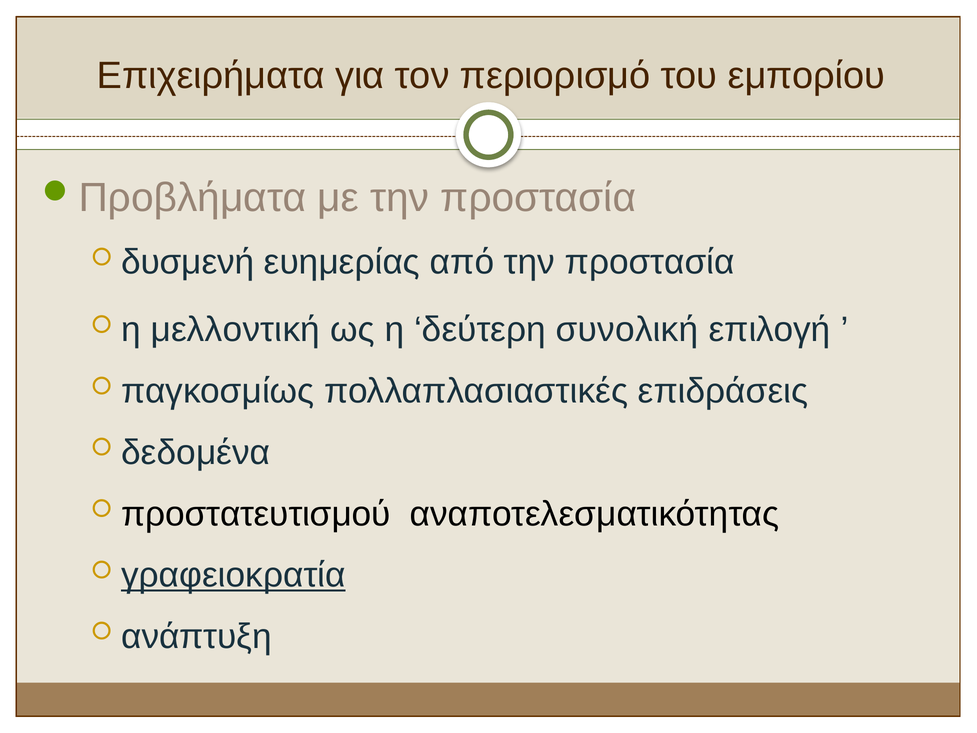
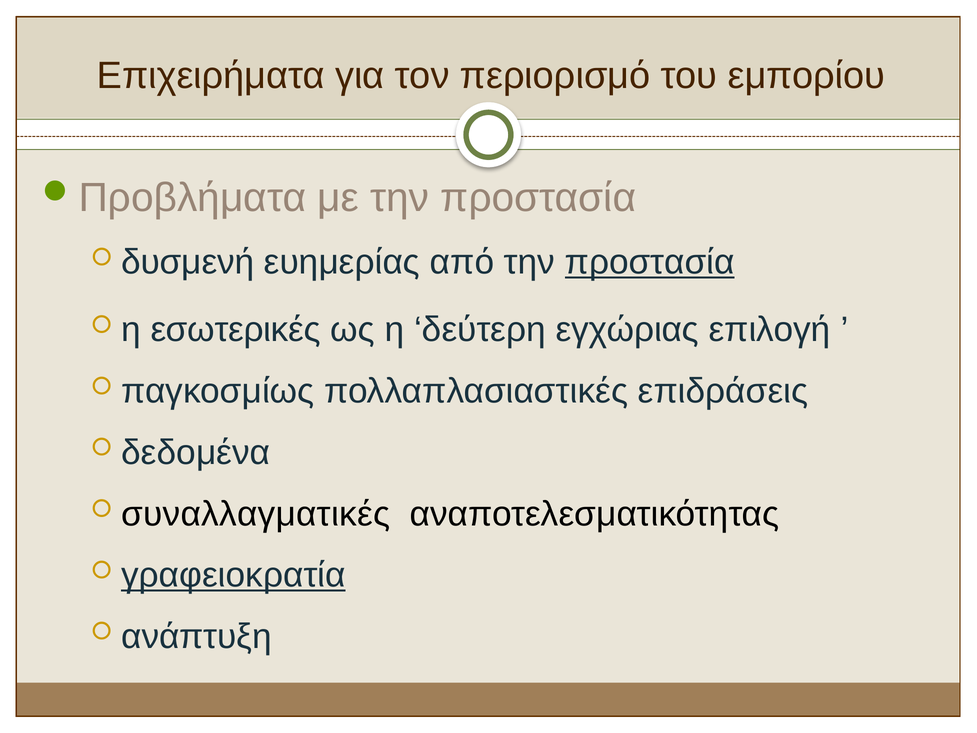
προστασία at (650, 262) underline: none -> present
μελλοντική: μελλοντική -> εσωτερικές
συνολική: συνολική -> εγχώριας
προστατευτισμού: προστατευτισμού -> συναλλαγματικές
